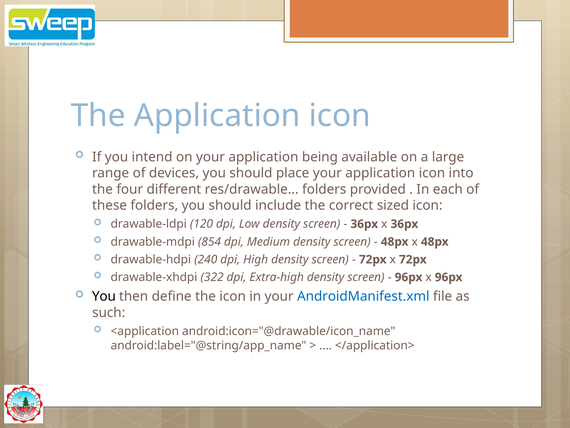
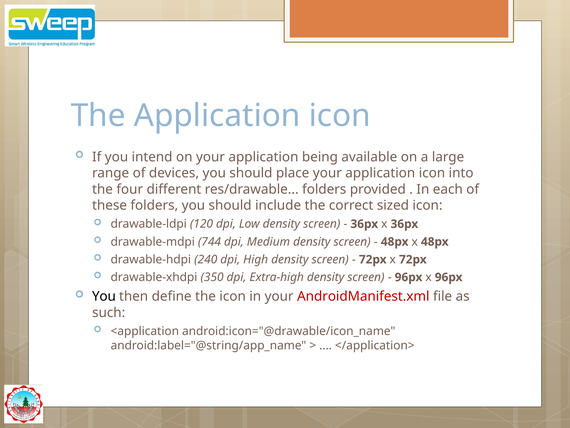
854: 854 -> 744
322: 322 -> 350
AndroidManifest.xml colour: blue -> red
